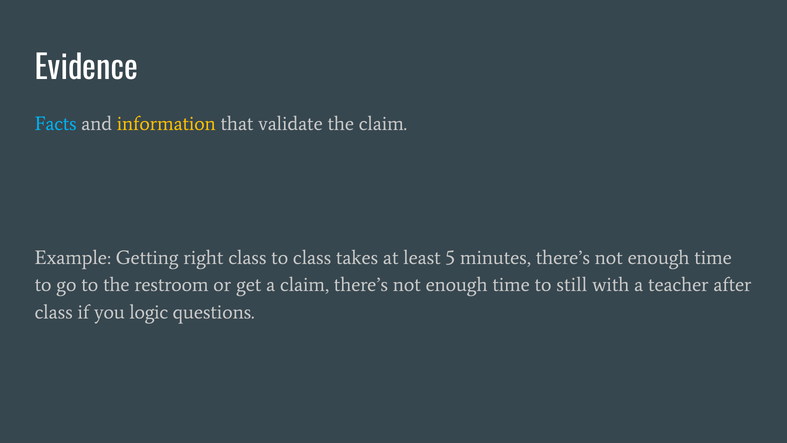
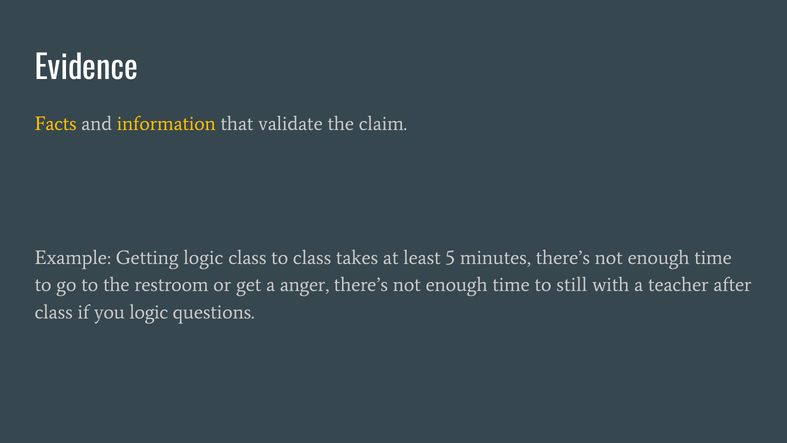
Facts colour: light blue -> yellow
Getting right: right -> logic
a claim: claim -> anger
